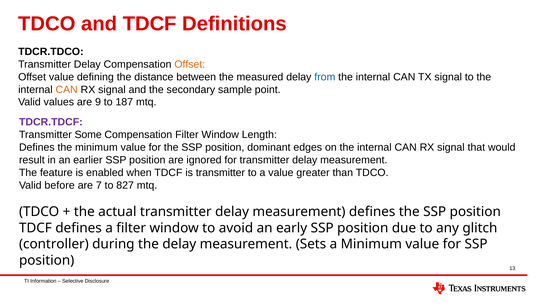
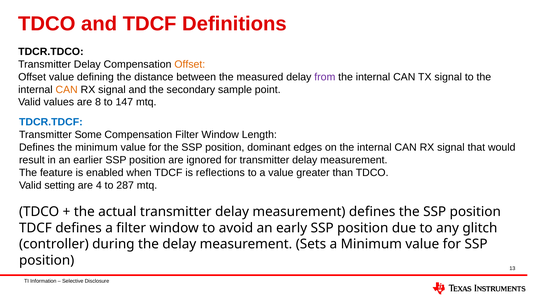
from colour: blue -> purple
9: 9 -> 8
187: 187 -> 147
TDCR.TDCF colour: purple -> blue
is transmitter: transmitter -> reflections
before: before -> setting
7: 7 -> 4
827: 827 -> 287
